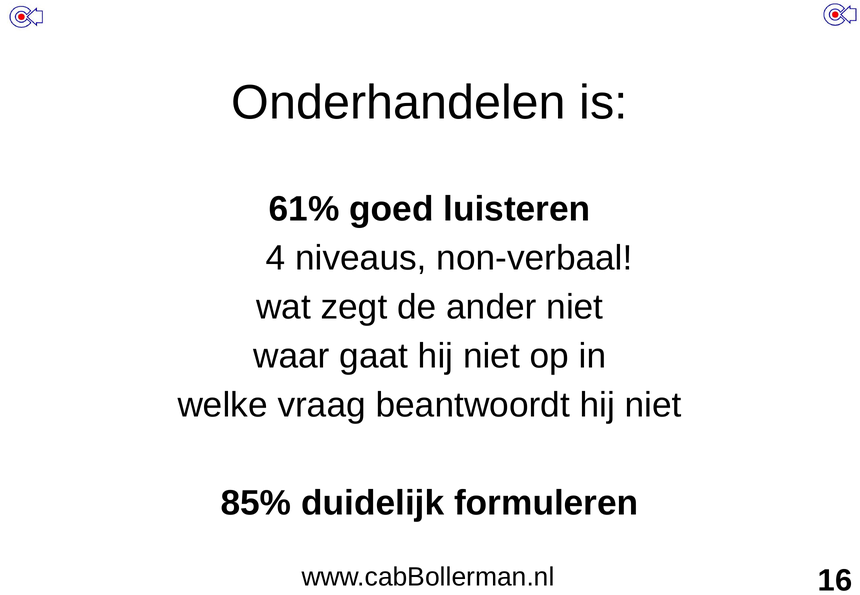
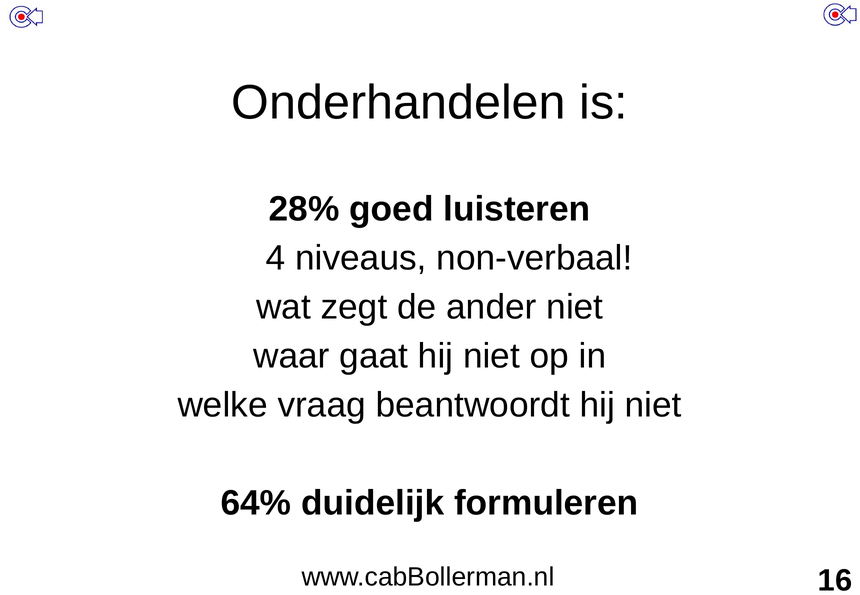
61%: 61% -> 28%
85%: 85% -> 64%
